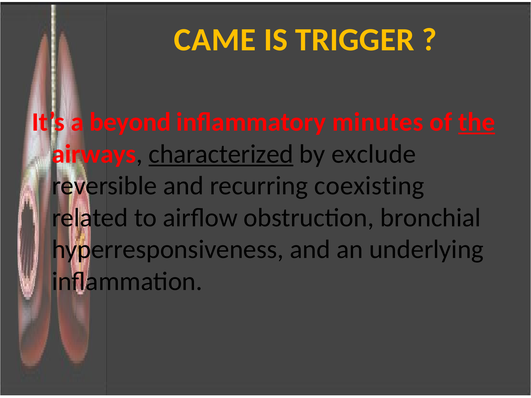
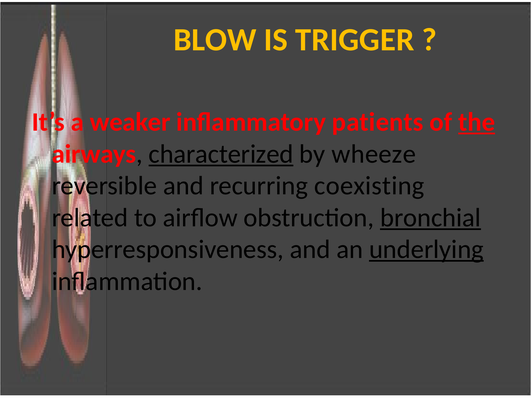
CAME: CAME -> BLOW
beyond: beyond -> weaker
minutes: minutes -> patients
exclude: exclude -> wheeze
bronchial underline: none -> present
underlying underline: none -> present
